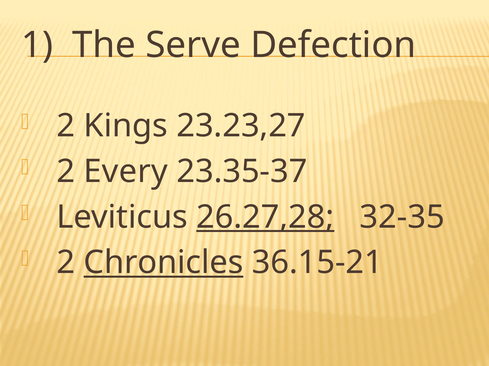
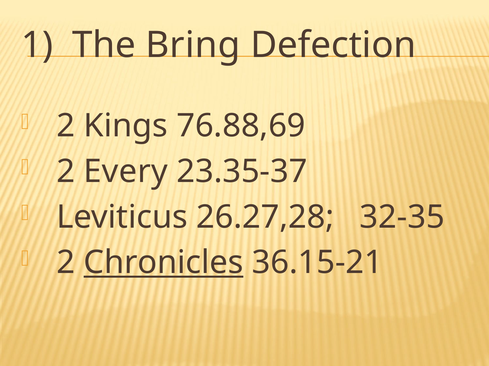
Serve: Serve -> Bring
23.23,27: 23.23,27 -> 76.88,69
26.27,28 underline: present -> none
